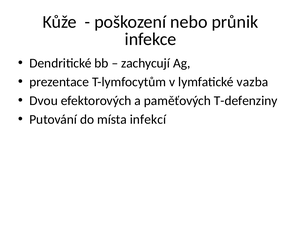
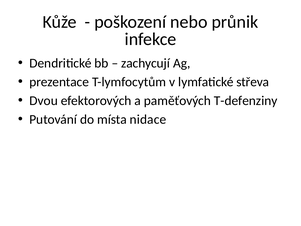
vazba: vazba -> střeva
infekcí: infekcí -> nidace
